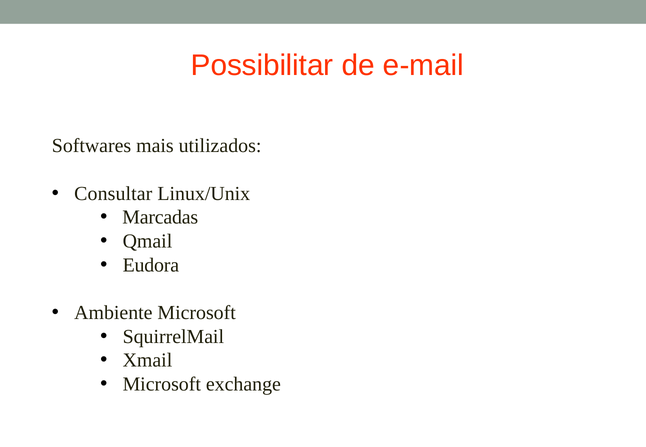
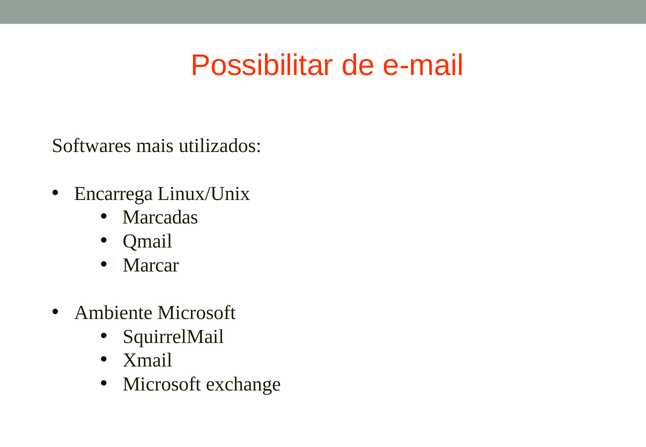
Consultar: Consultar -> Encarrega
Eudora: Eudora -> Marcar
